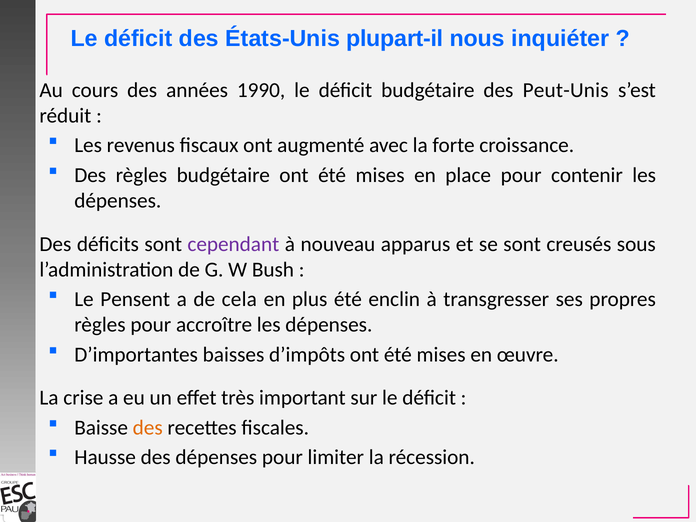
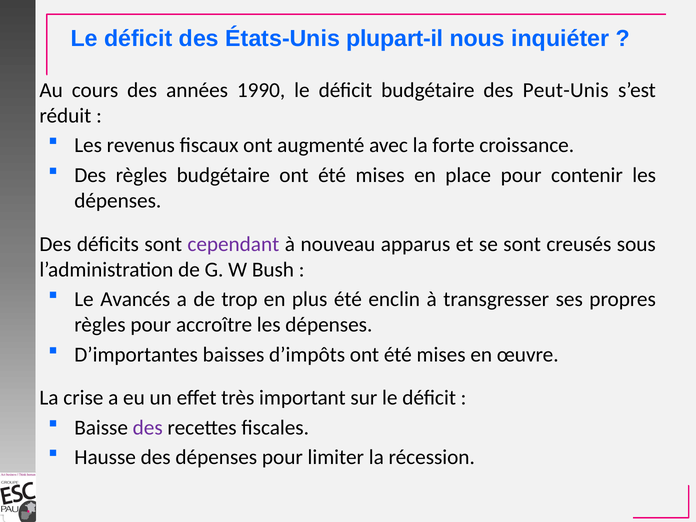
Pensent: Pensent -> Avancés
cela: cela -> trop
des at (148, 428) colour: orange -> purple
